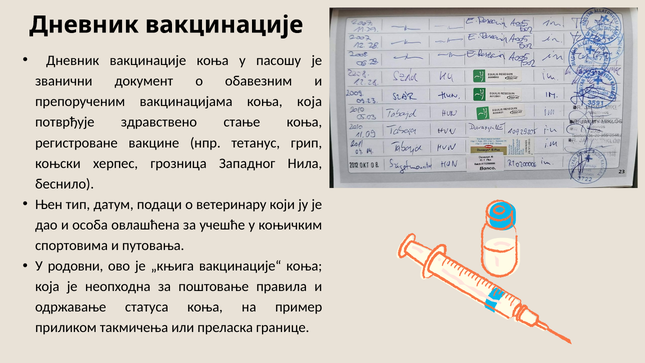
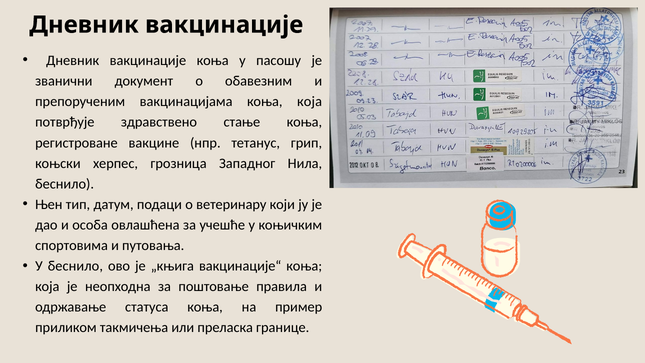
У родовни: родовни -> беснило
